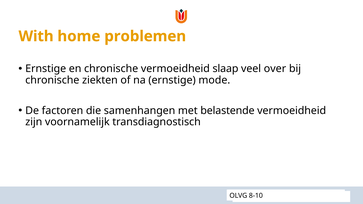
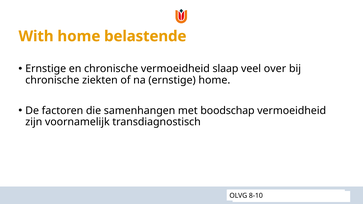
problemen: problemen -> belastende
ernstige mode: mode -> home
belastende: belastende -> boodschap
